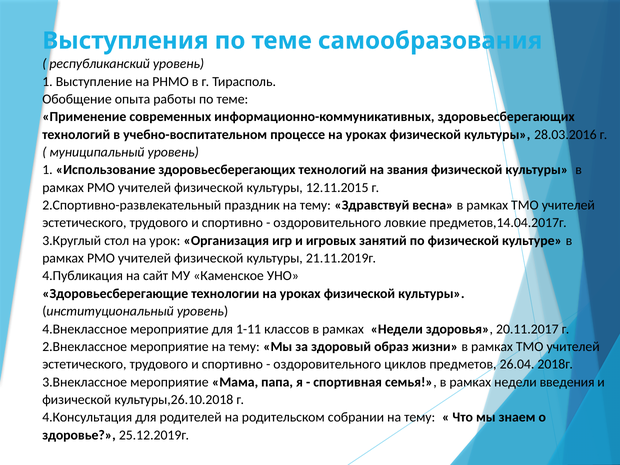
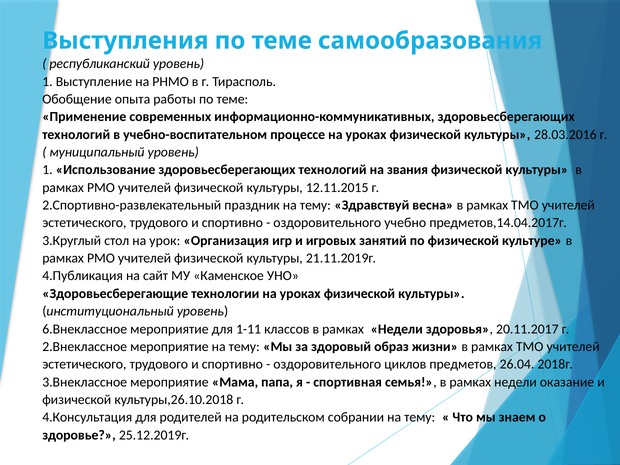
ловкие: ловкие -> учебно
4.Внеклассное: 4.Внеклассное -> 6.Внеклассное
введения: введения -> оказание
